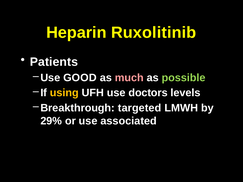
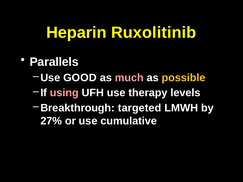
Patients: Patients -> Parallels
possible colour: light green -> yellow
using colour: yellow -> pink
doctors: doctors -> therapy
29%: 29% -> 27%
associated: associated -> cumulative
